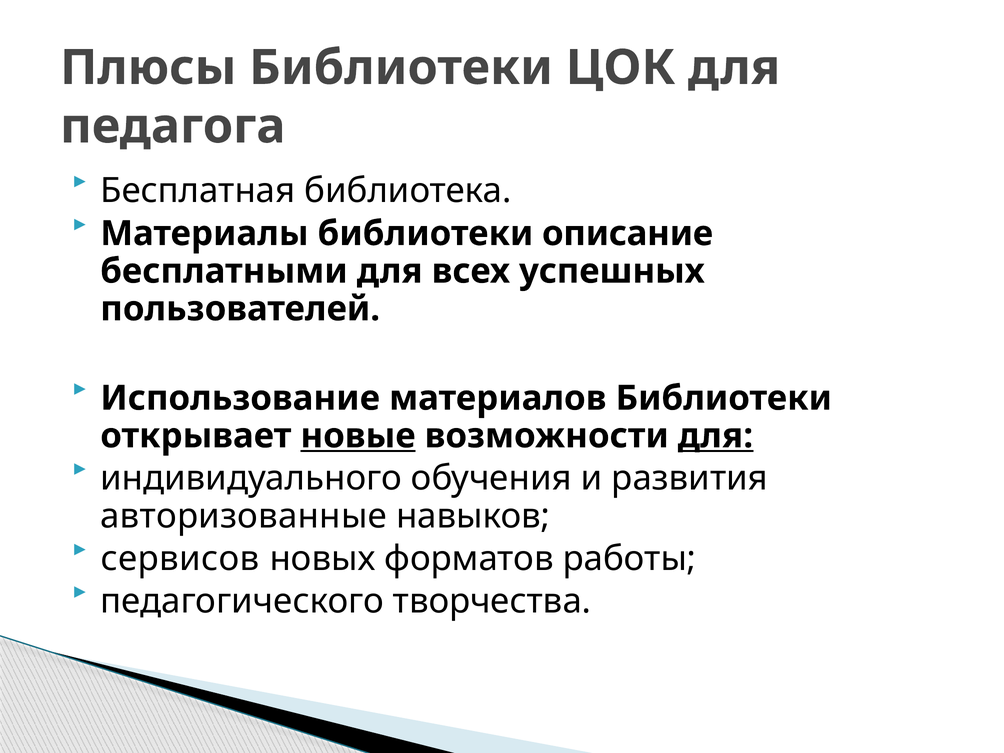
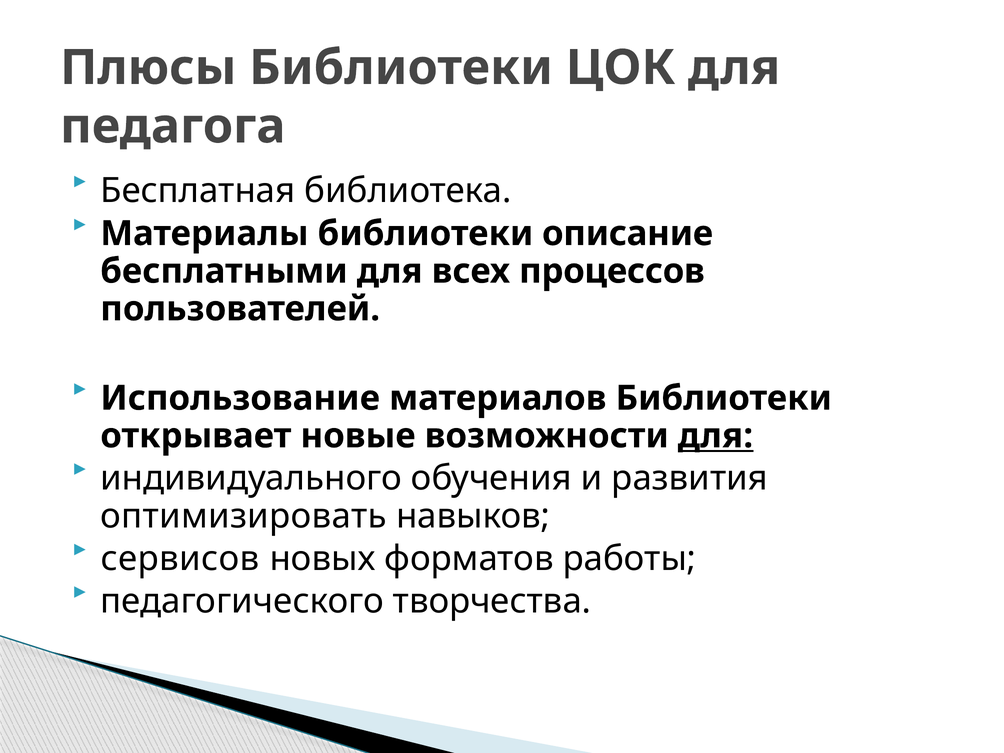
успешных: успешных -> процессов
новые underline: present -> none
авторизованные: авторизованные -> оптимизировать
